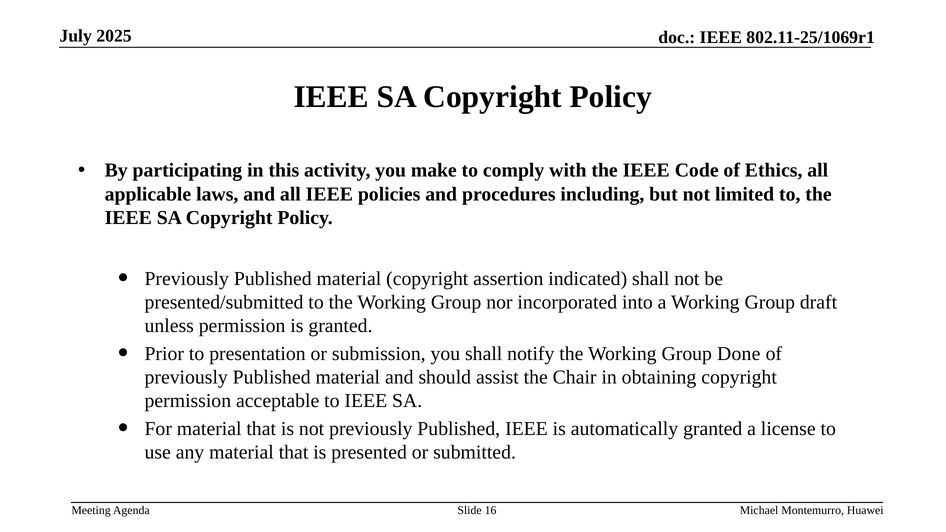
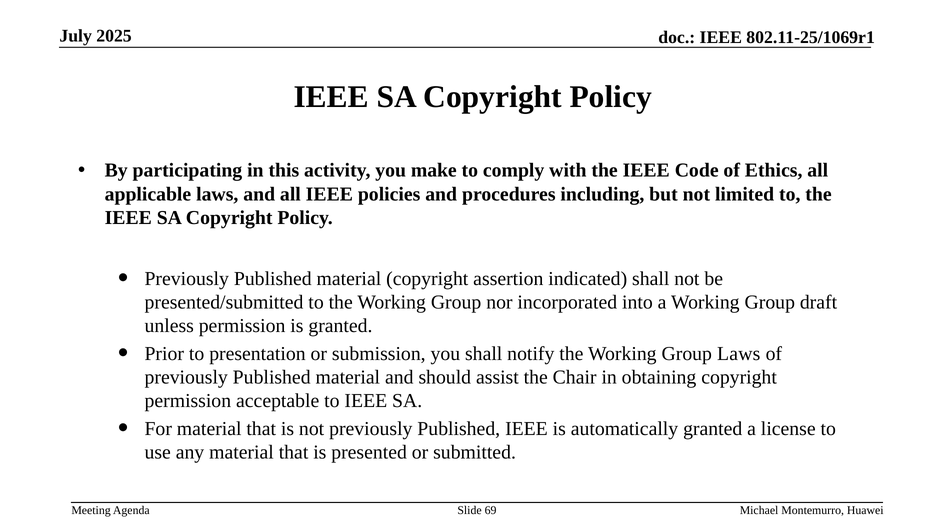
Group Done: Done -> Laws
16: 16 -> 69
